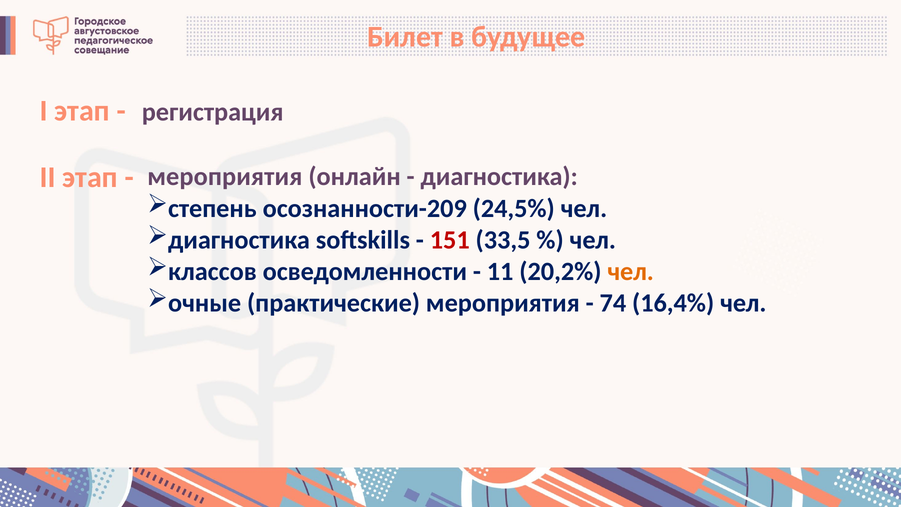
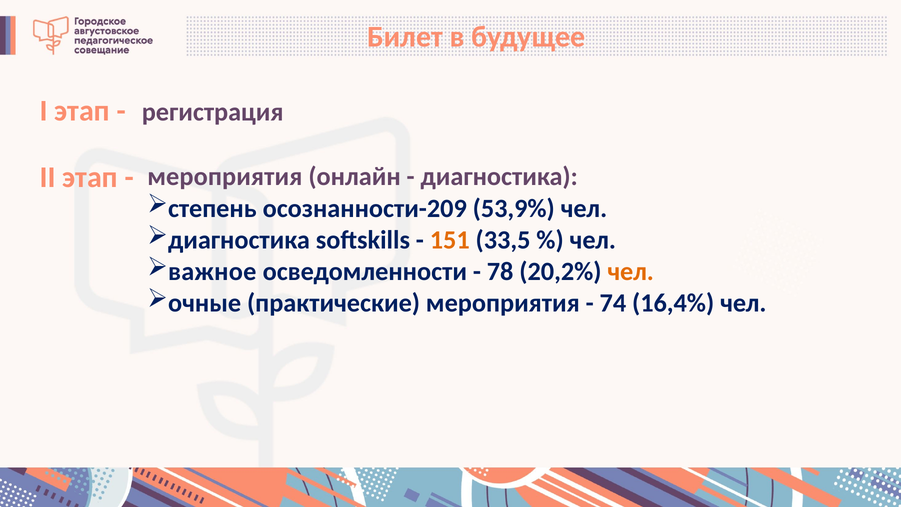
24,5%: 24,5% -> 53,9%
151 colour: red -> orange
классов: классов -> важное
11: 11 -> 78
